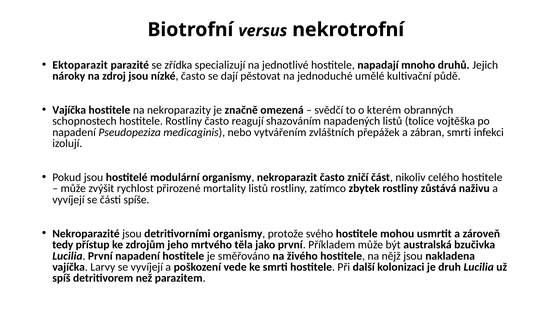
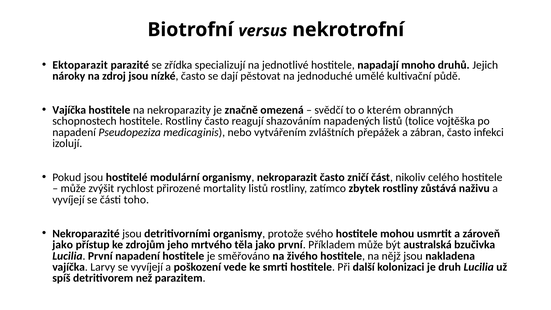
zábran smrti: smrti -> často
spíše: spíše -> toho
tedy at (63, 245): tedy -> jako
